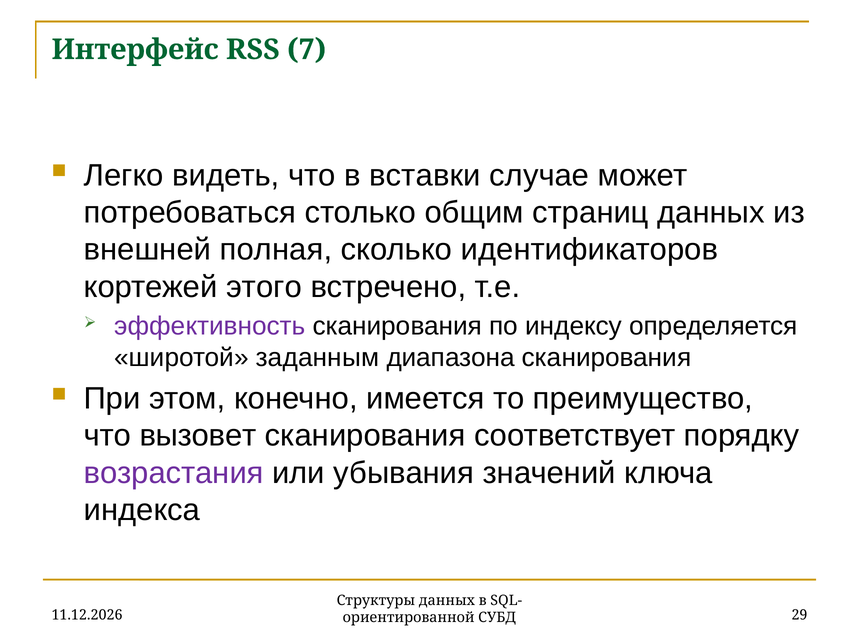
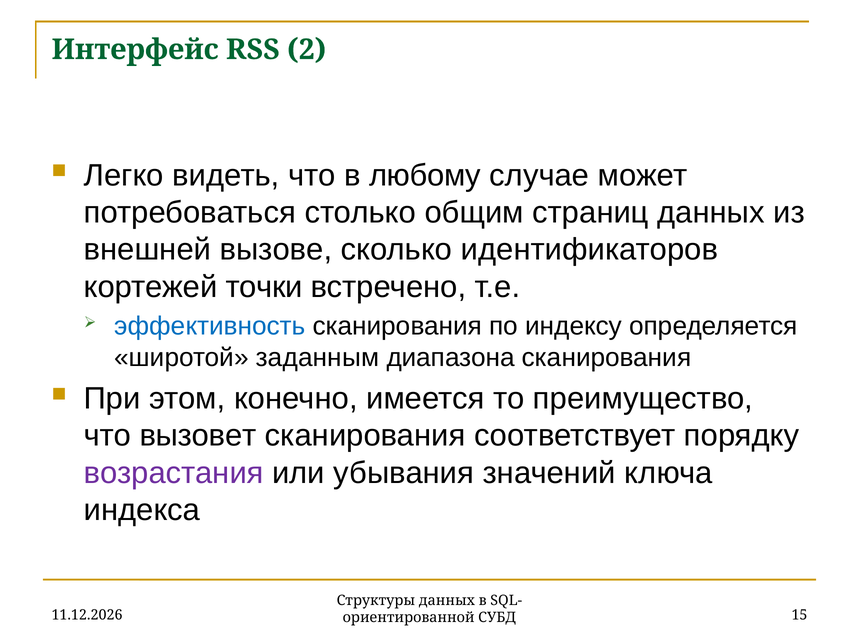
7: 7 -> 2
вставки: вставки -> любому
полная: полная -> вызове
этого: этого -> точки
эффективность colour: purple -> blue
29: 29 -> 15
